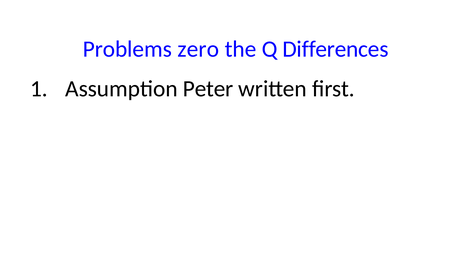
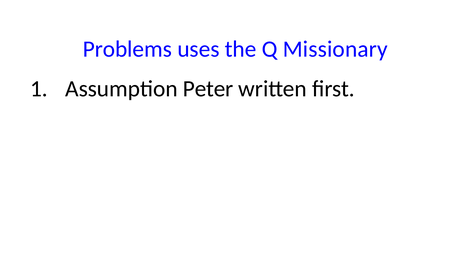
zero: zero -> uses
Differences: Differences -> Missionary
